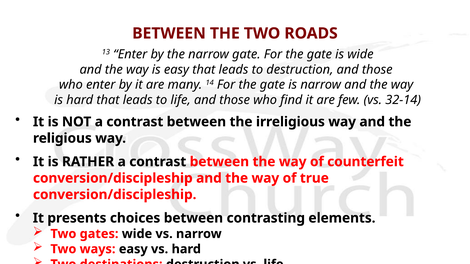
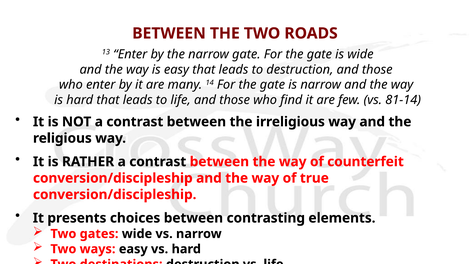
32-14: 32-14 -> 81-14
